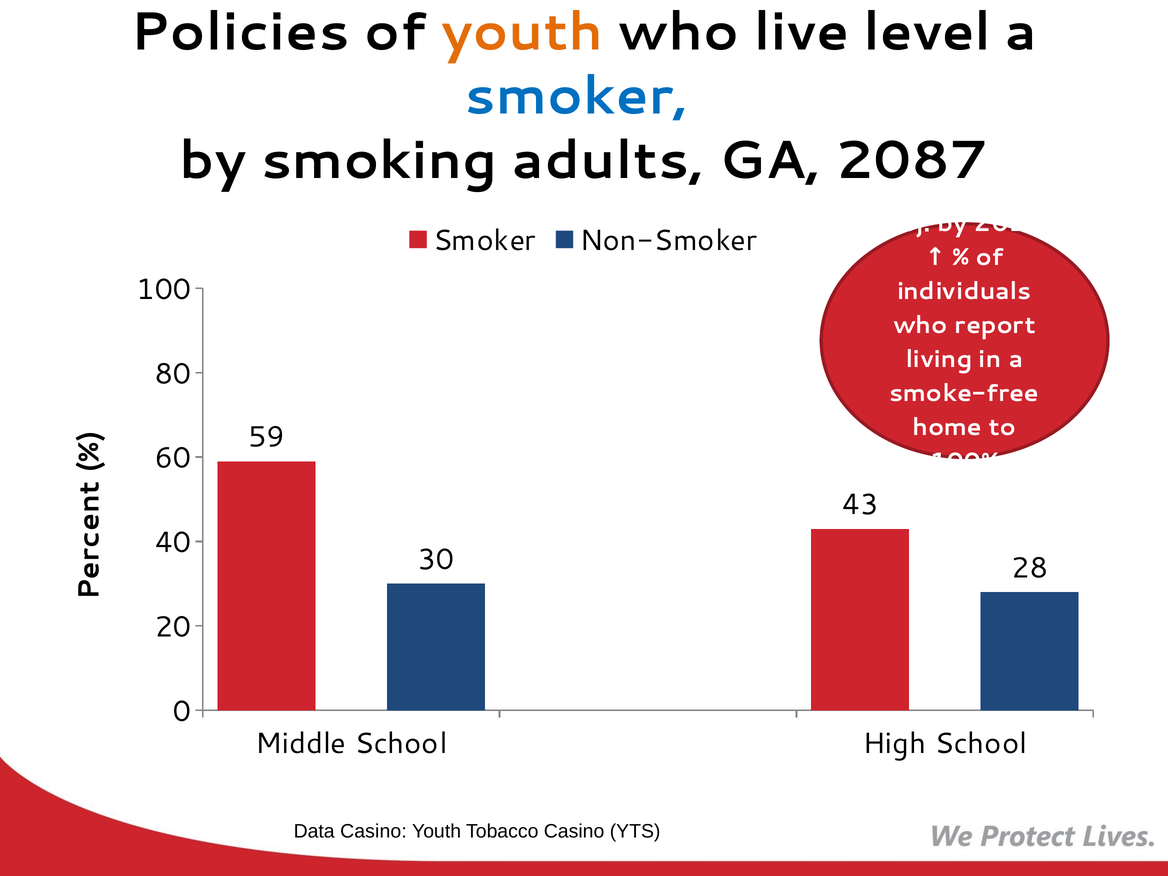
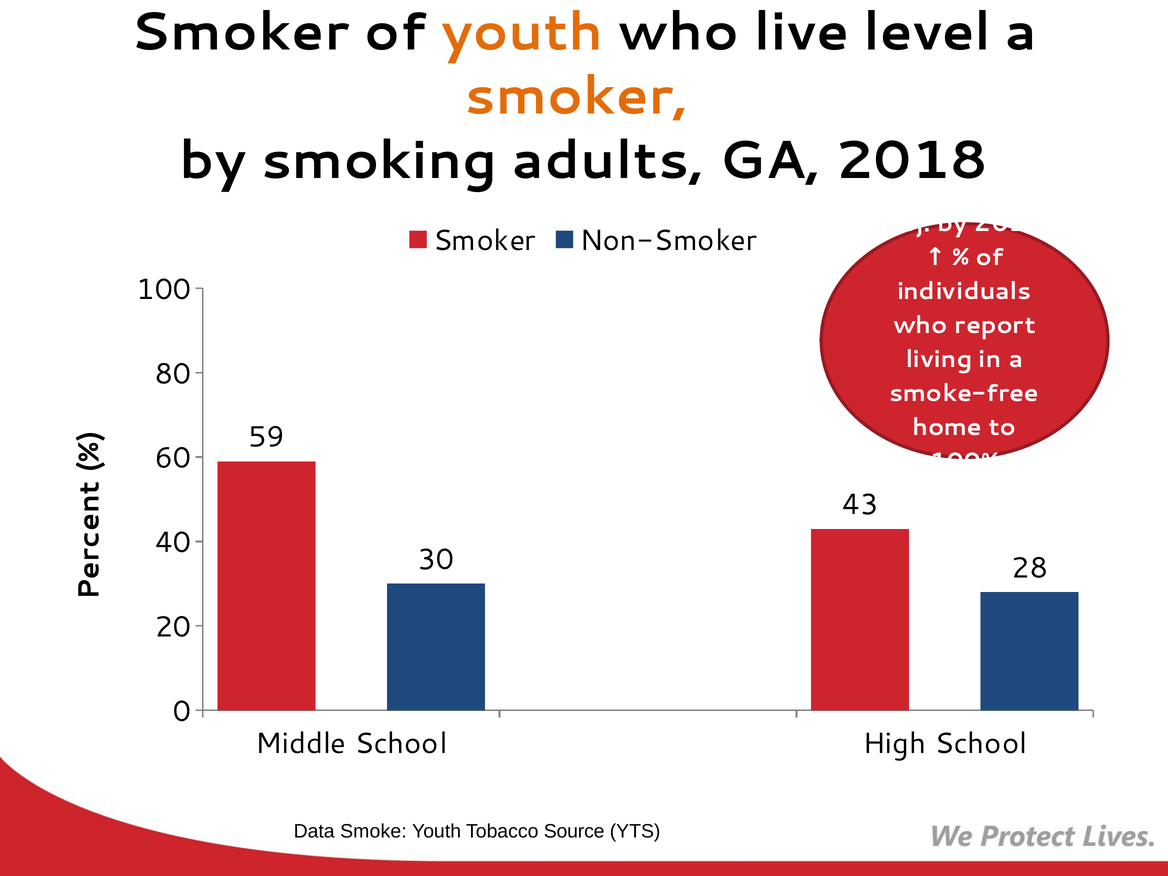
Policies at (240, 32): Policies -> Smoker
smoker at (577, 96) colour: blue -> orange
2087: 2087 -> 2018
Data Casino: Casino -> Smoke
Tobacco Casino: Casino -> Source
